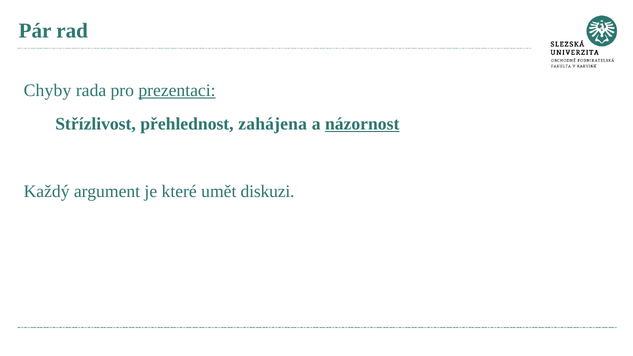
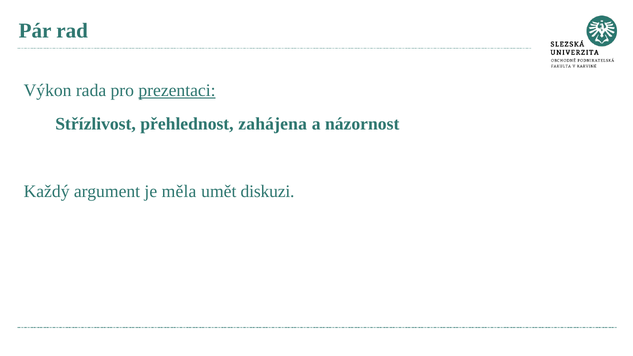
Chyby: Chyby -> Výkon
názornost underline: present -> none
které: které -> měla
